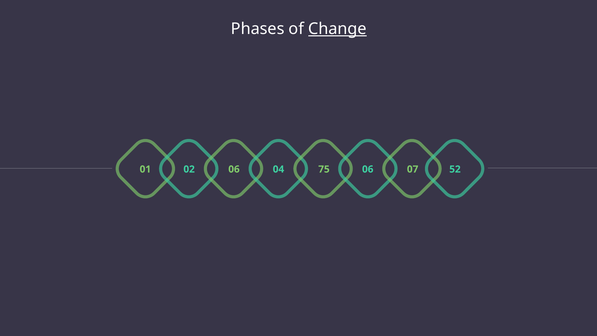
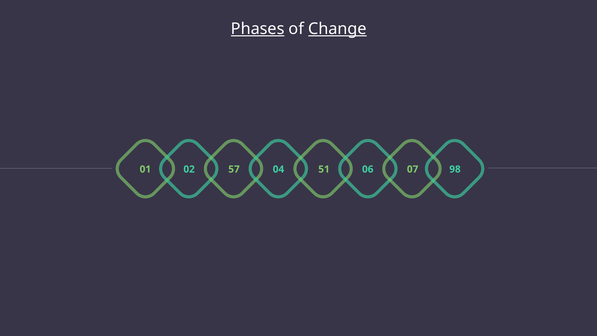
Phases underline: none -> present
02 06: 06 -> 57
75: 75 -> 51
52: 52 -> 98
